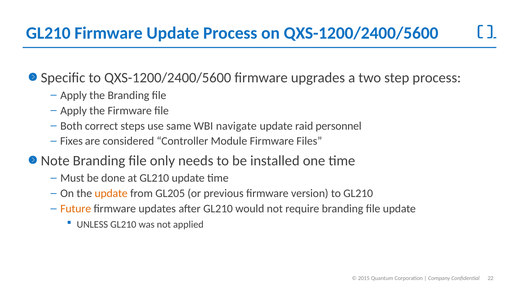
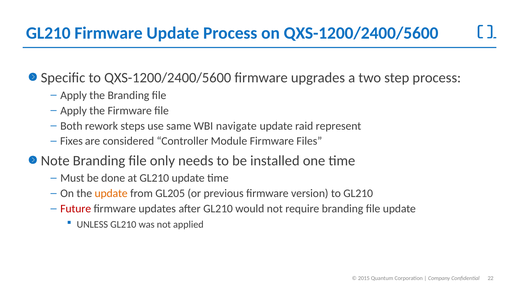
correct: correct -> rework
personnel: personnel -> represent
Future colour: orange -> red
